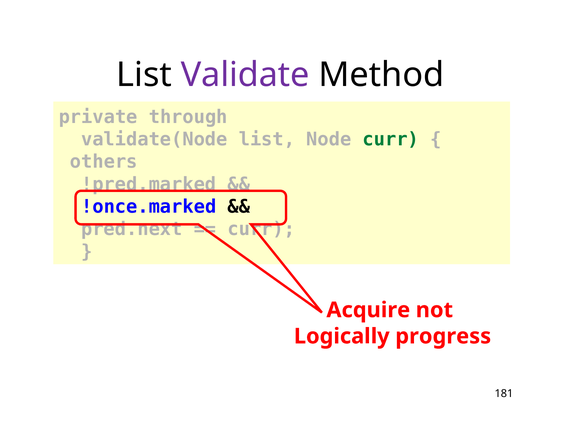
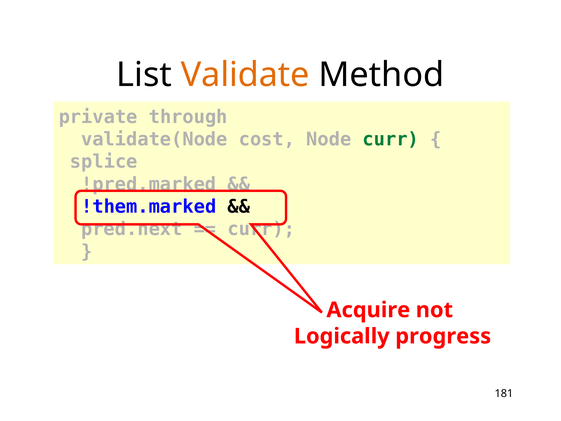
Validate colour: purple -> orange
validate(Node list: list -> cost
others: others -> splice
!once.marked: !once.marked -> !them.marked
